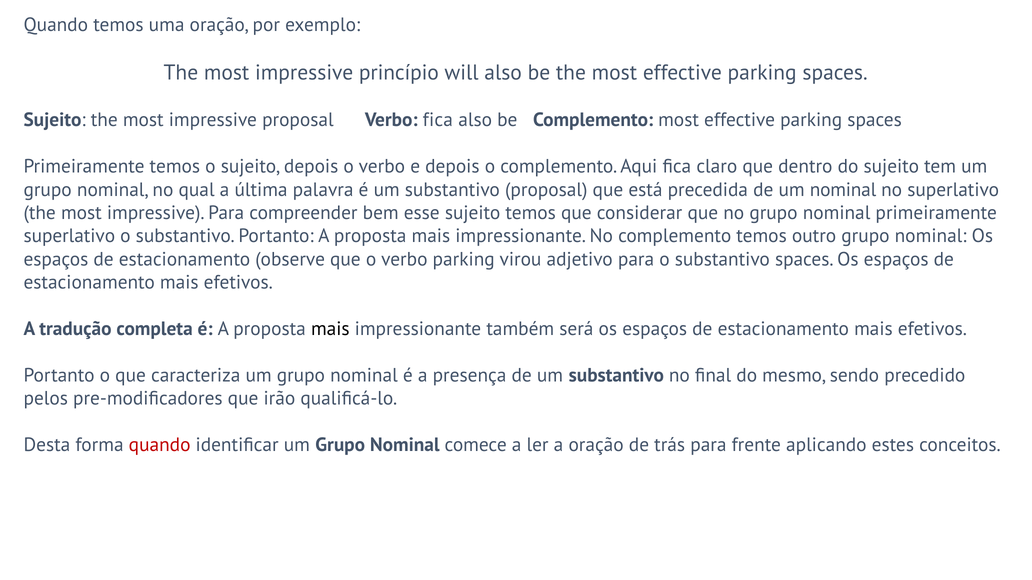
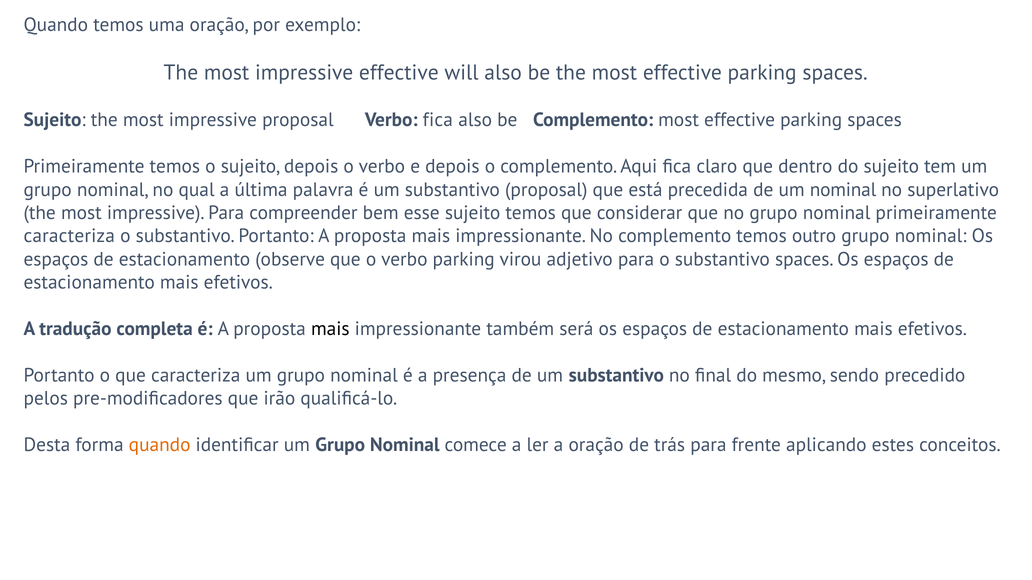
impressive princípio: princípio -> effective
superlativo at (69, 236): superlativo -> caracteriza
quando at (160, 445) colour: red -> orange
